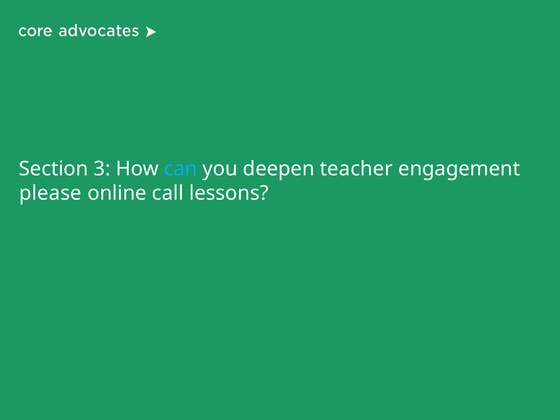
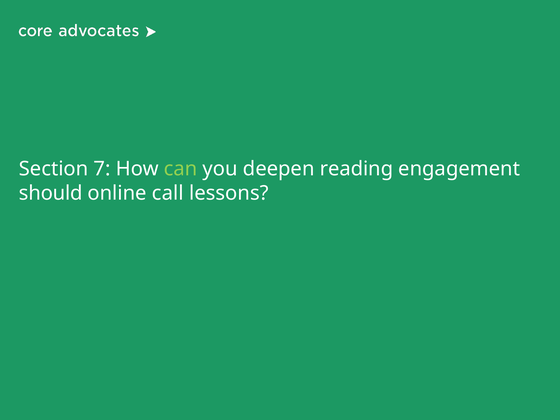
3: 3 -> 7
can colour: light blue -> light green
teacher: teacher -> reading
please: please -> should
